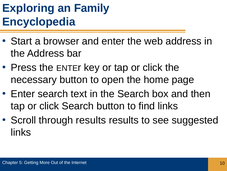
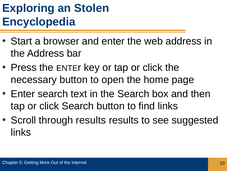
Family: Family -> Stolen
